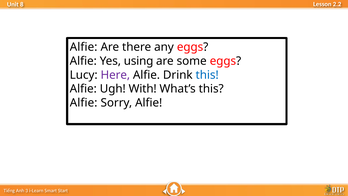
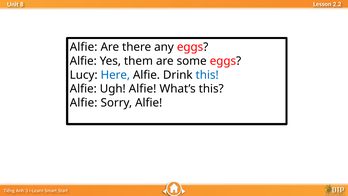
using: using -> them
Here colour: purple -> blue
Ugh With: With -> Alfie
